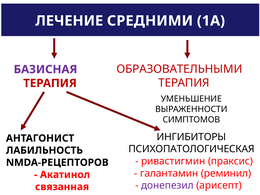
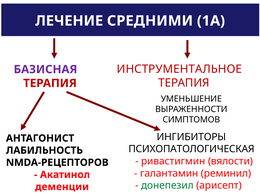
ОБРАЗОВАТЕЛЬНЫМИ: ОБРАЗОВАТЕЛЬНЫМИ -> ИНСТРУМЕНТАЛЬНОЕ
праксис: праксис -> вялости
донепезил colour: purple -> green
связанная: связанная -> деменции
